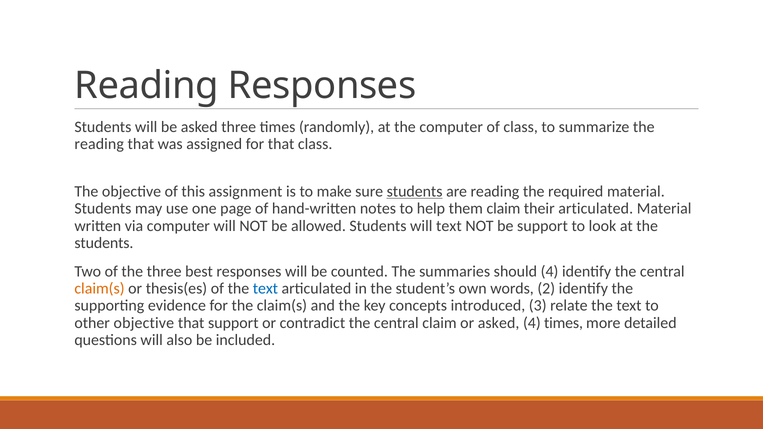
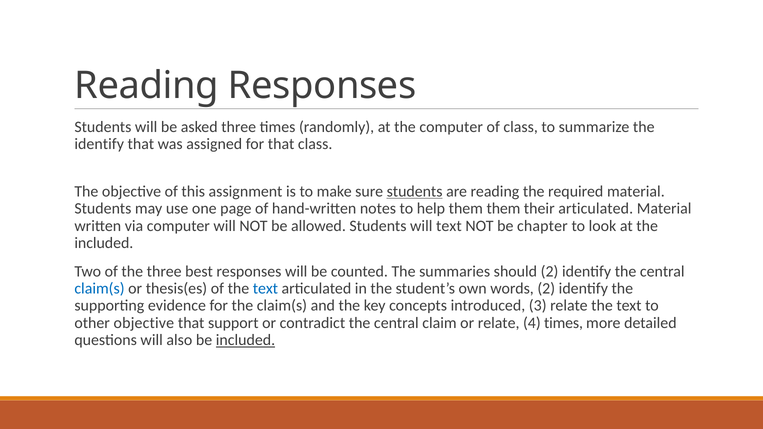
reading at (99, 144): reading -> identify
them claim: claim -> them
be support: support -> chapter
students at (104, 243): students -> included
should 4: 4 -> 2
claim(s at (99, 289) colour: orange -> blue
or asked: asked -> relate
included at (246, 340) underline: none -> present
